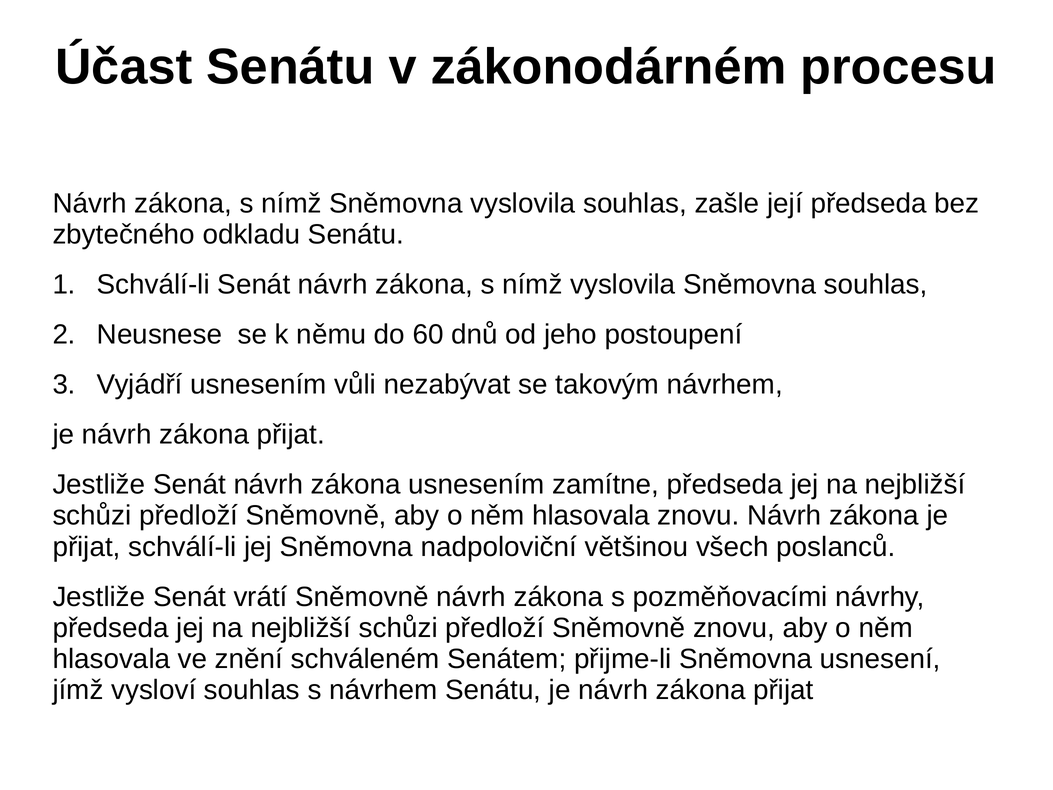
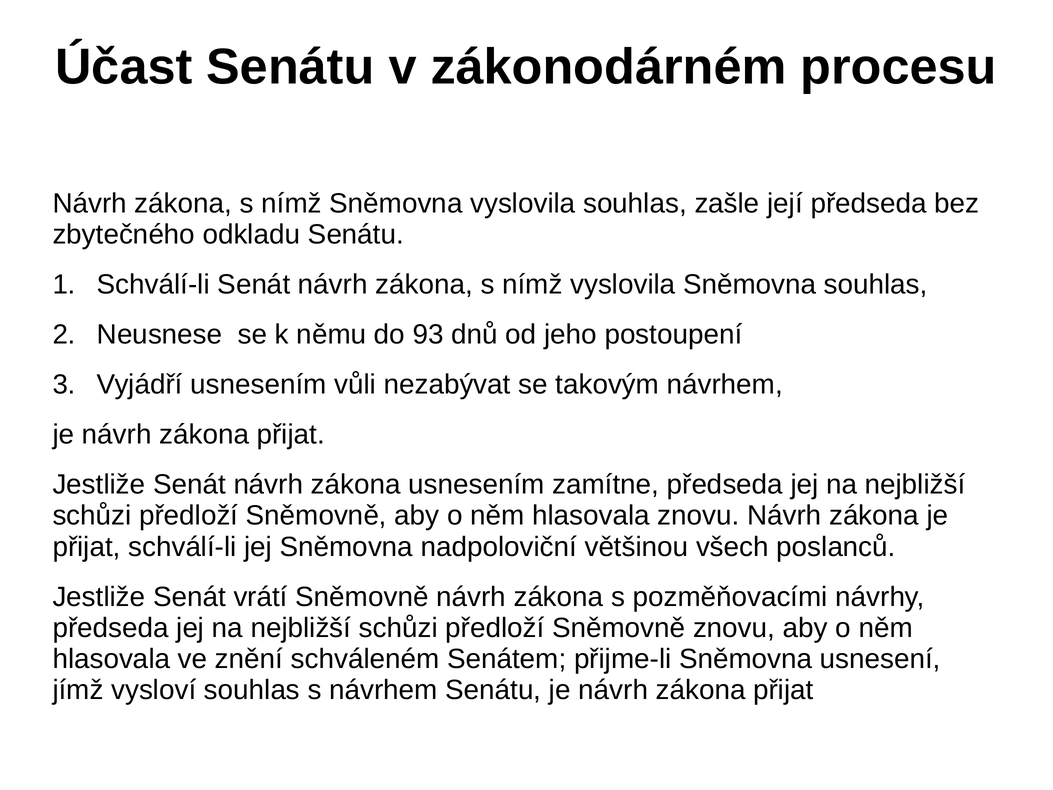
60: 60 -> 93
